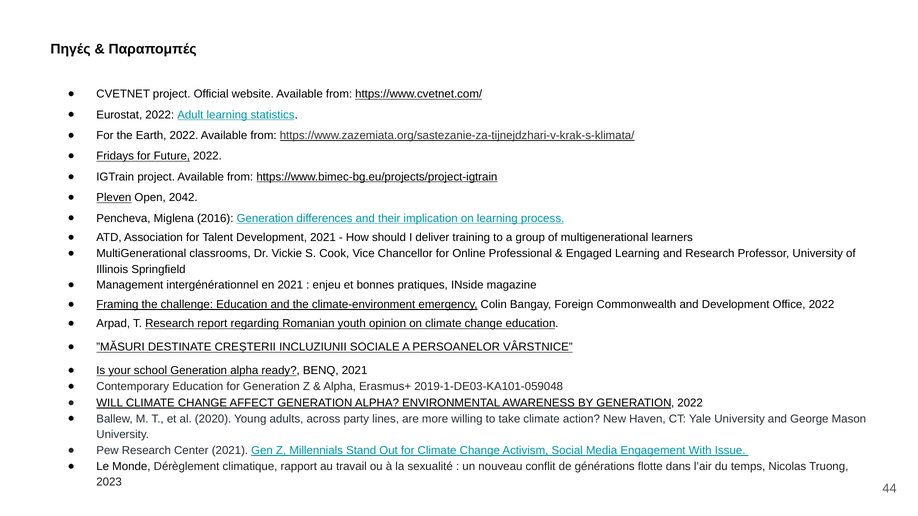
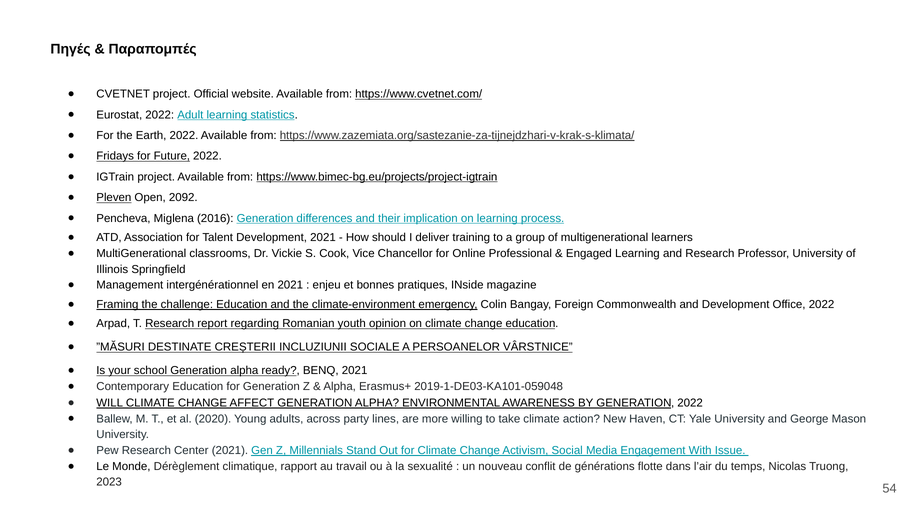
2042: 2042 -> 2092
44: 44 -> 54
